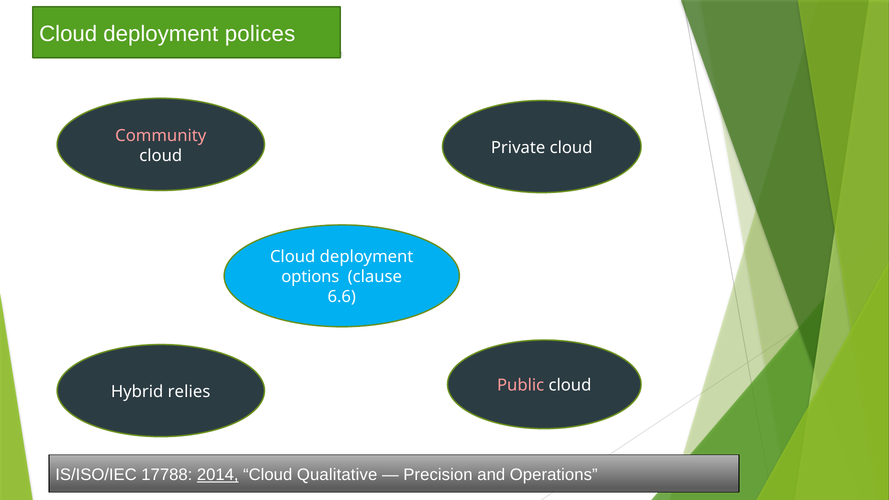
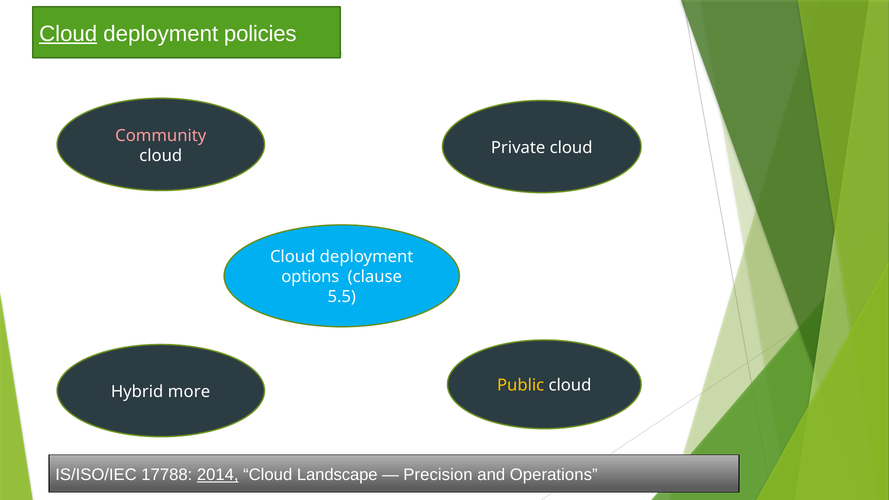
Cloud at (68, 34) underline: none -> present
polices: polices -> policies
6.6: 6.6 -> 5.5
Public colour: pink -> yellow
relies: relies -> more
Qualitative: Qualitative -> Landscape
